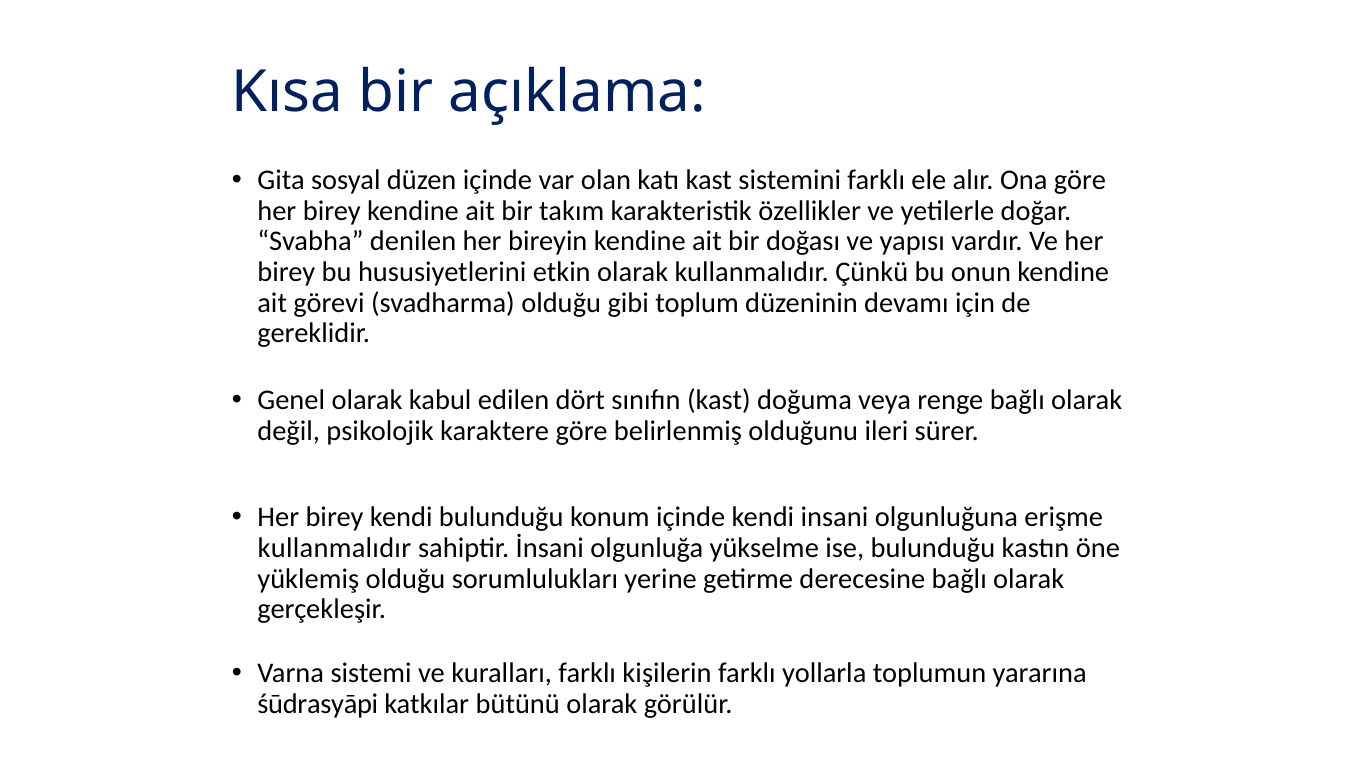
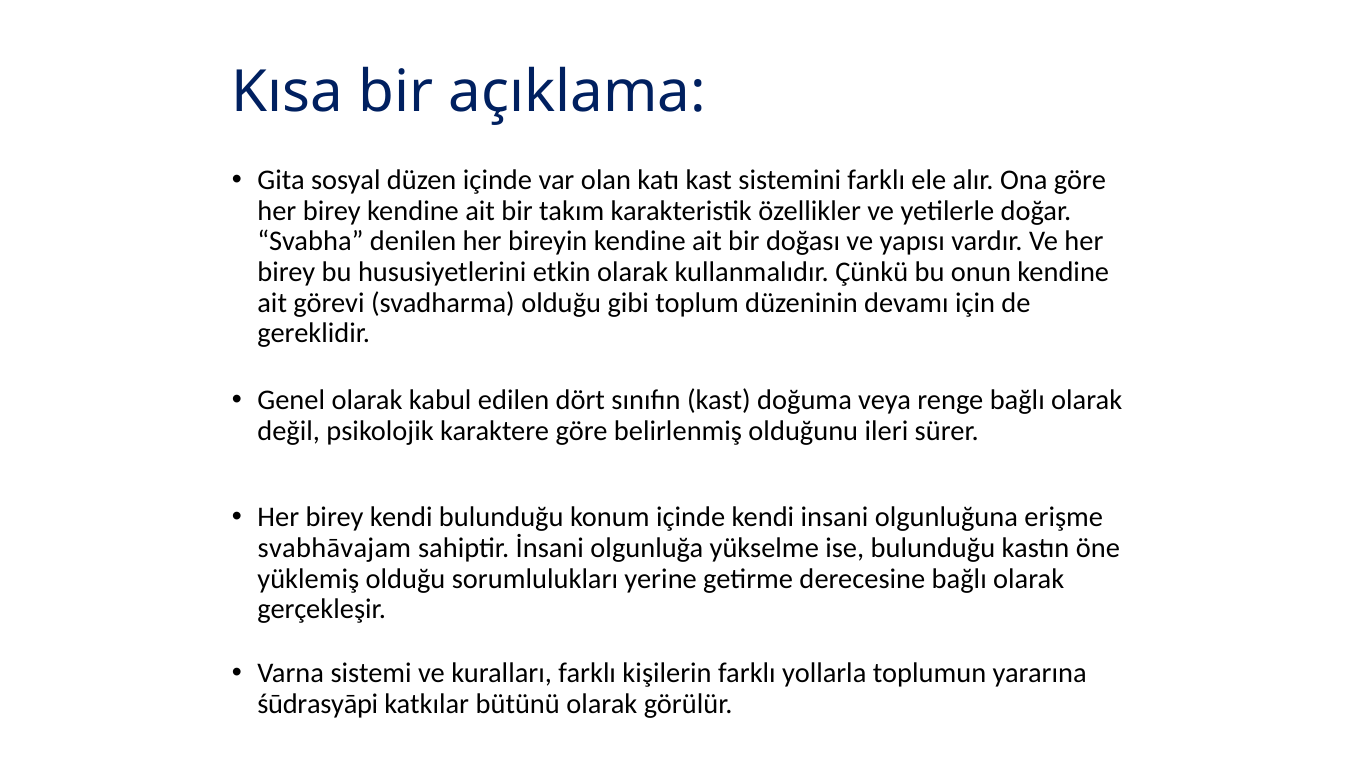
kullanmalıdır at (334, 548): kullanmalıdır -> svabhāvajam
